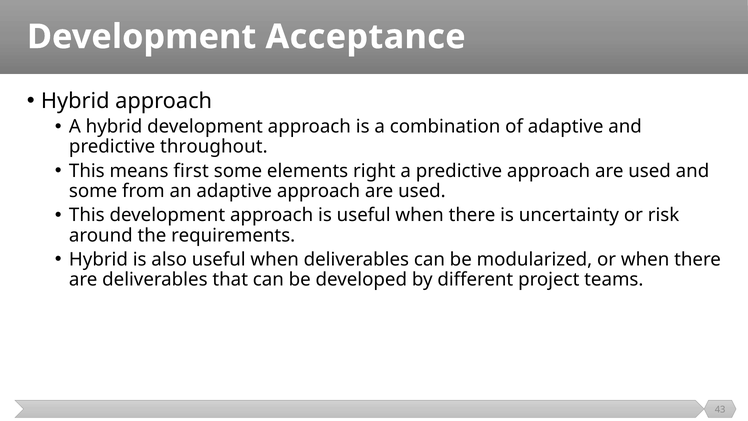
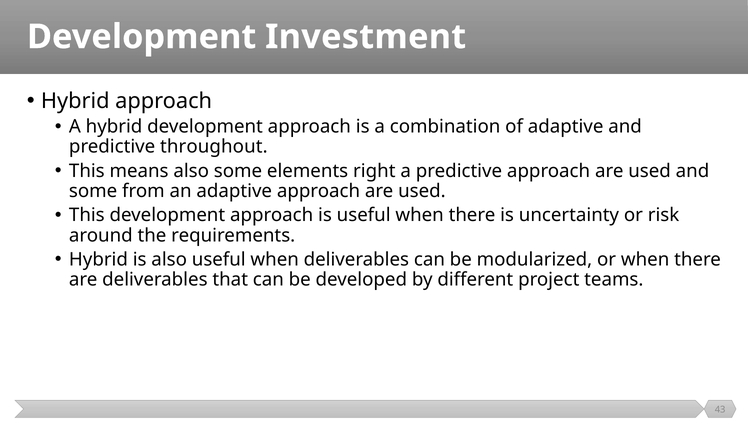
Acceptance: Acceptance -> Investment
means first: first -> also
